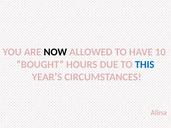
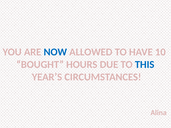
NOW colour: black -> blue
